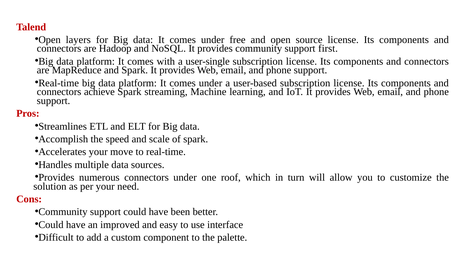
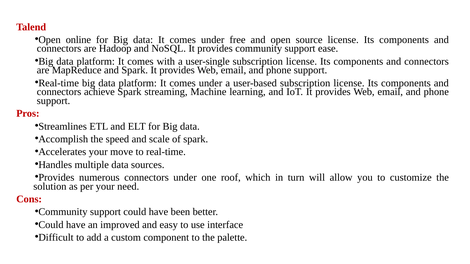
layers: layers -> online
first: first -> ease
